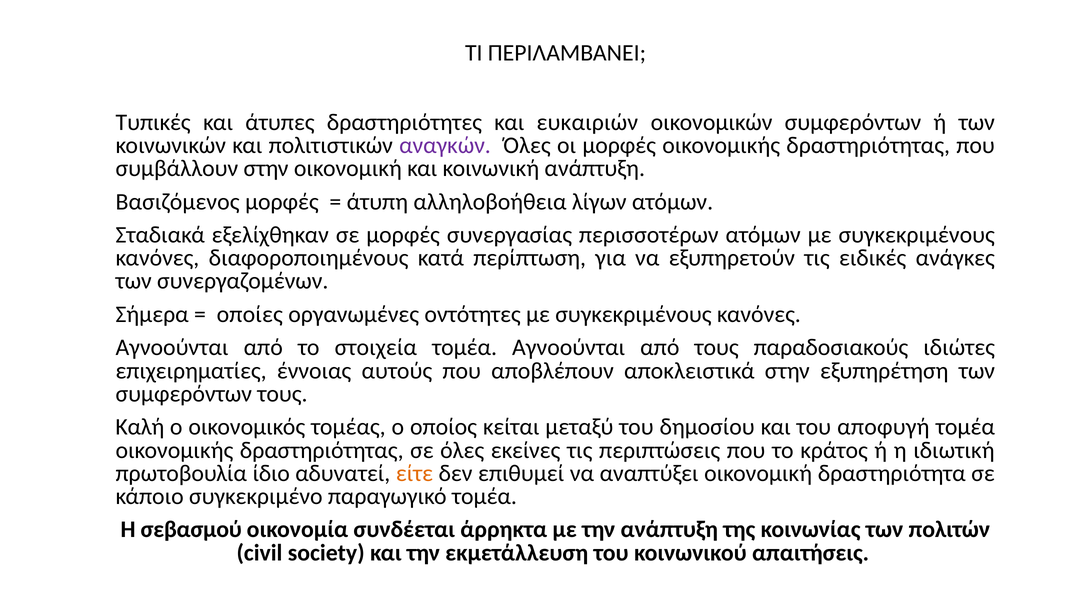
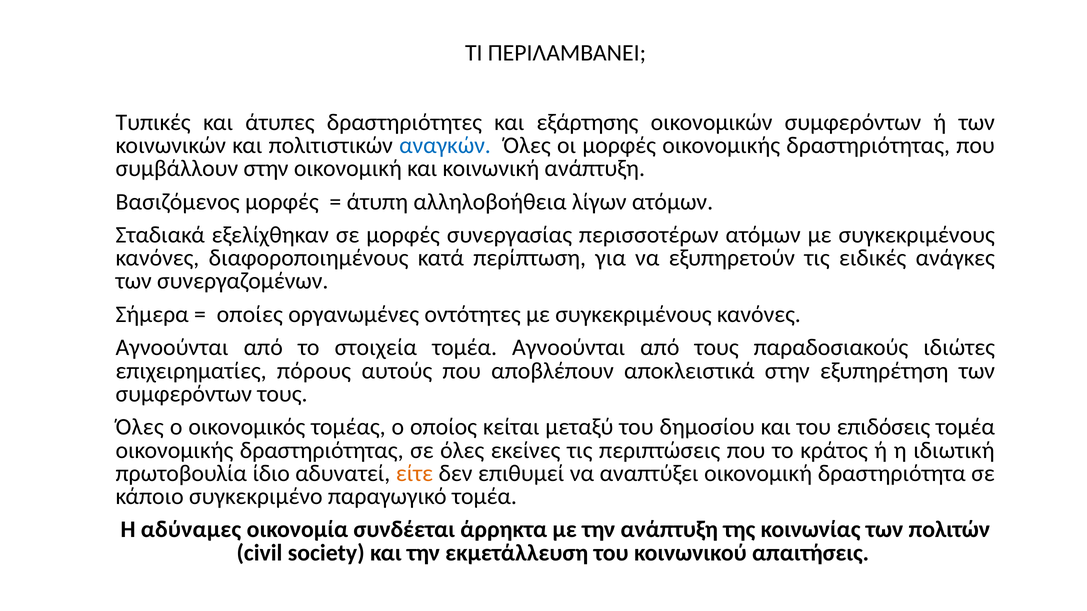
ευκαιριών: ευκαιριών -> εξάρτησης
αναγκών colour: purple -> blue
έννοιας: έννοιας -> πόρους
Καλή at (140, 427): Καλή -> Όλες
αποφυγή: αποφυγή -> επιδόσεις
σεβασμού: σεβασμού -> αδύναμες
